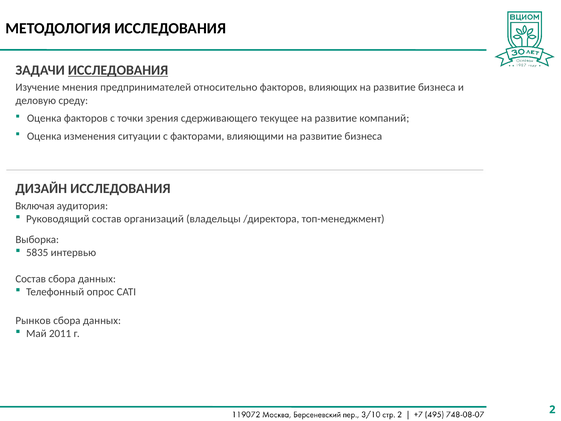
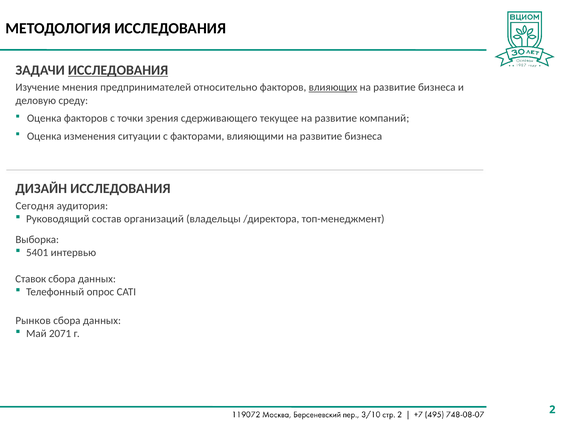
влияющих underline: none -> present
Включая: Включая -> Сегодня
5835: 5835 -> 5401
Состав at (31, 279): Состав -> Ставок
2011: 2011 -> 2071
